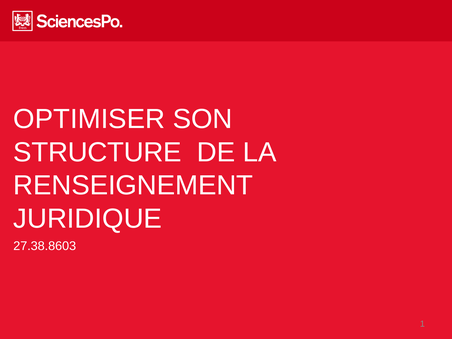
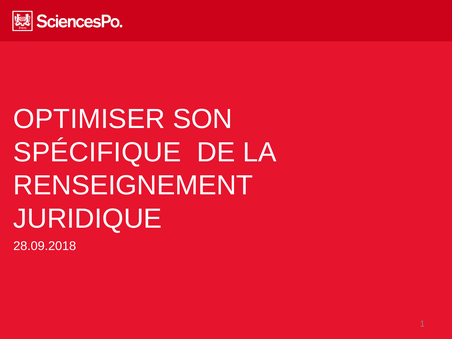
STRUCTURE: STRUCTURE -> SPÉCIFIQUE
27.38.8603: 27.38.8603 -> 28.09.2018
